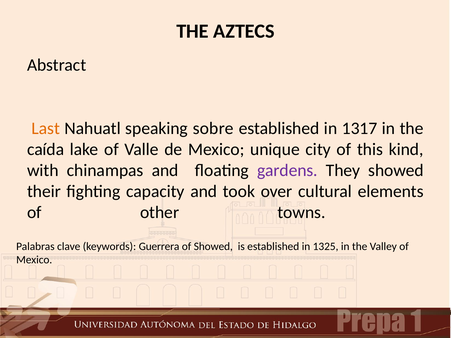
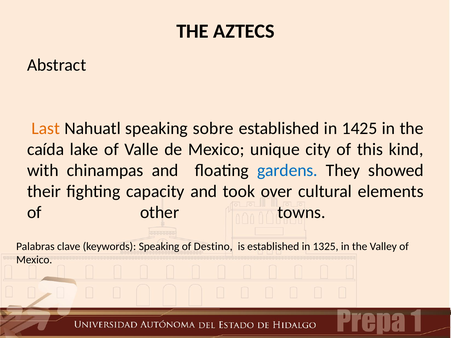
1317: 1317 -> 1425
gardens colour: purple -> blue
keywords Guerrera: Guerrera -> Speaking
of Showed: Showed -> Destino
